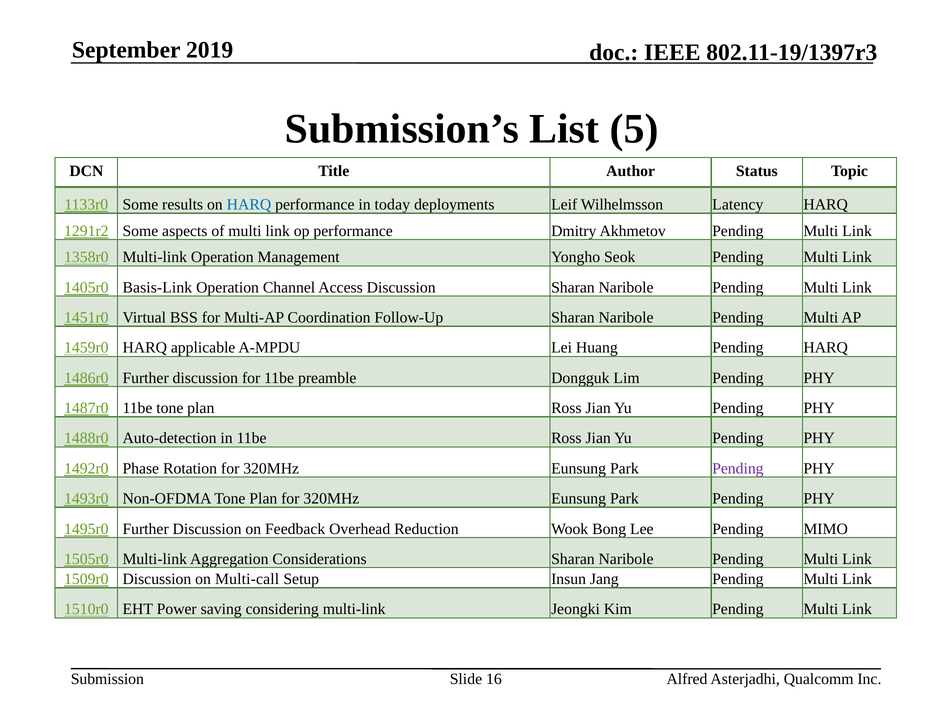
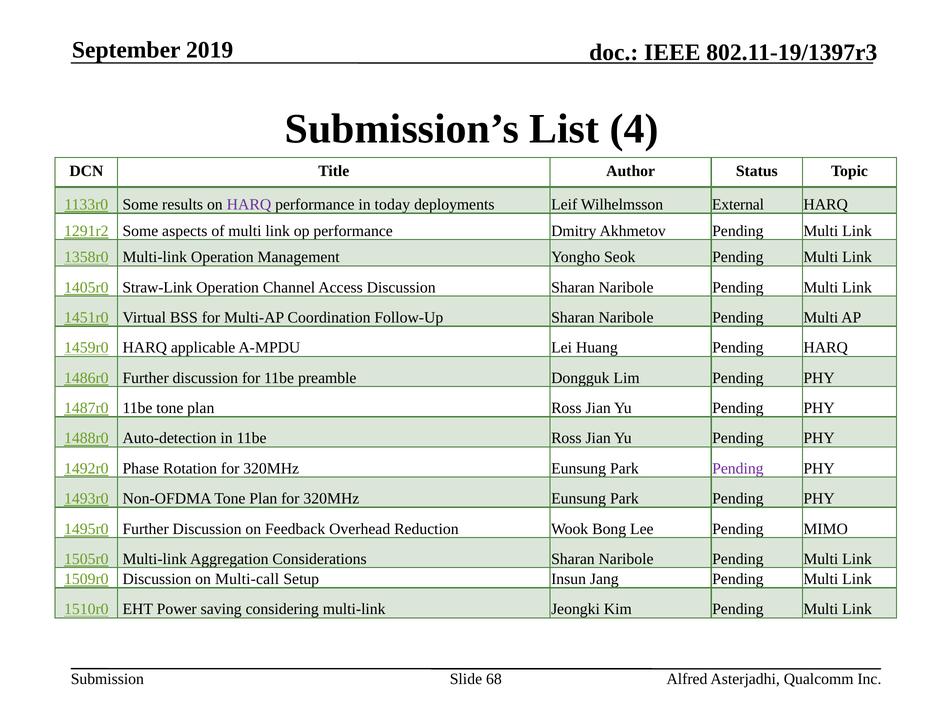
5: 5 -> 4
HARQ at (249, 205) colour: blue -> purple
Latency: Latency -> External
Basis-Link: Basis-Link -> Straw-Link
16: 16 -> 68
